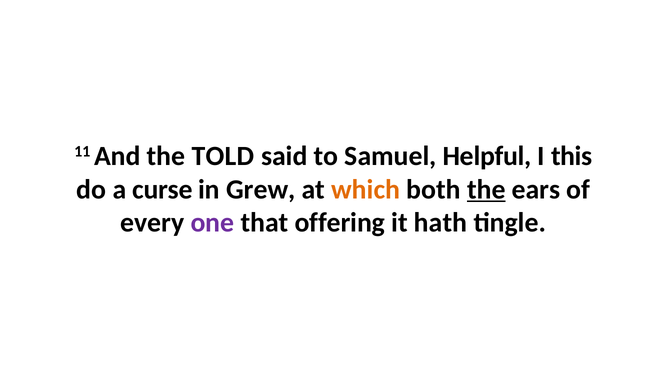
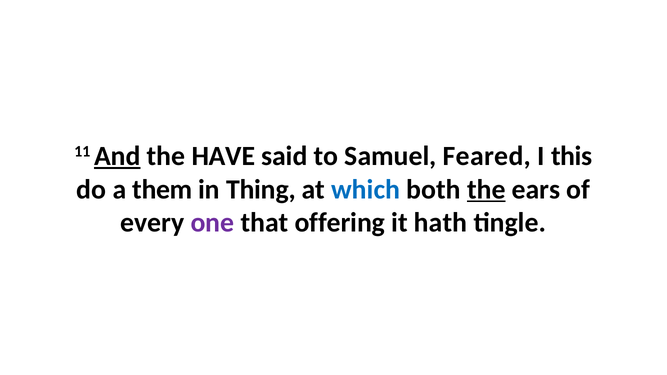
And underline: none -> present
TOLD: TOLD -> HAVE
Helpful: Helpful -> Feared
curse: curse -> them
Grew: Grew -> Thing
which colour: orange -> blue
